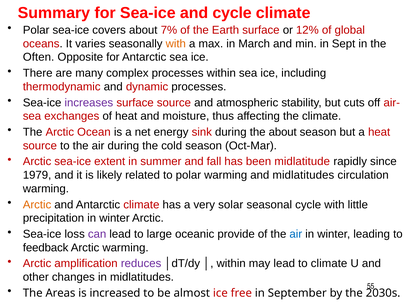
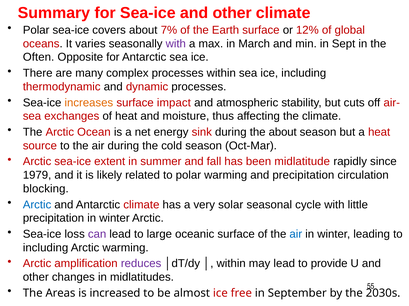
Sea-ice and cycle: cycle -> other
with at (176, 44) colour: orange -> purple
increases colour: purple -> orange
surface source: source -> impact
and midlatitudes: midlatitudes -> precipitation
warming at (46, 189): warming -> blocking
Arctic at (37, 205) colour: orange -> blue
oceanic provide: provide -> surface
feedback at (46, 248): feedback -> including
to climate: climate -> provide
